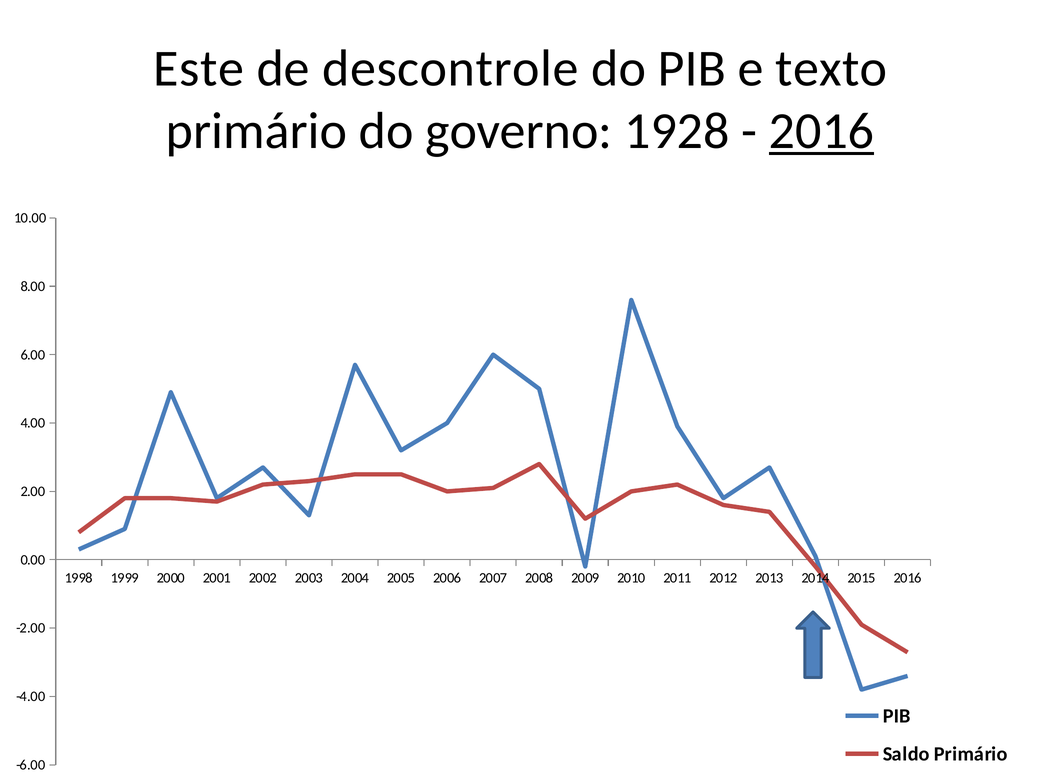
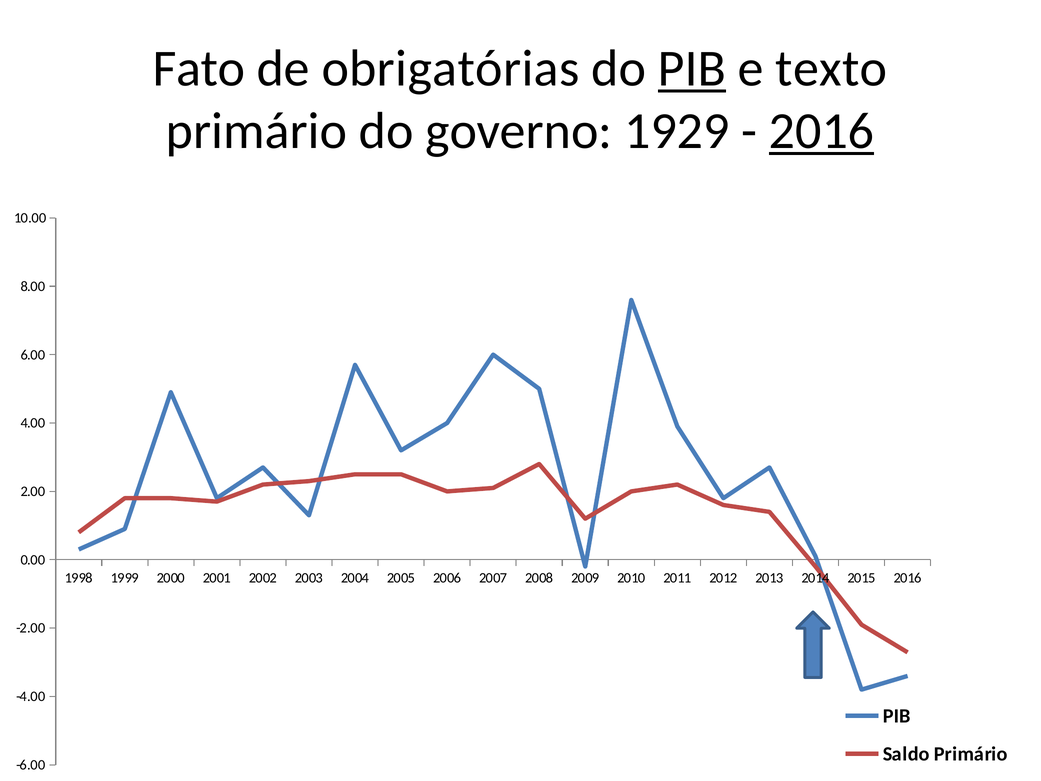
Este: Este -> Fato
descontrole: descontrole -> obrigatórias
PIB at (692, 69) underline: none -> present
1928: 1928 -> 1929
